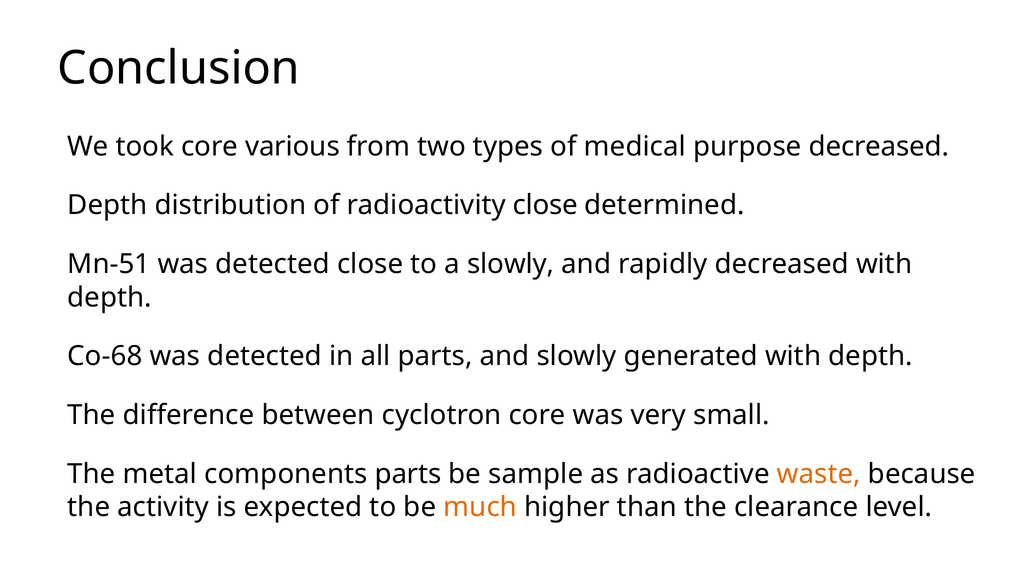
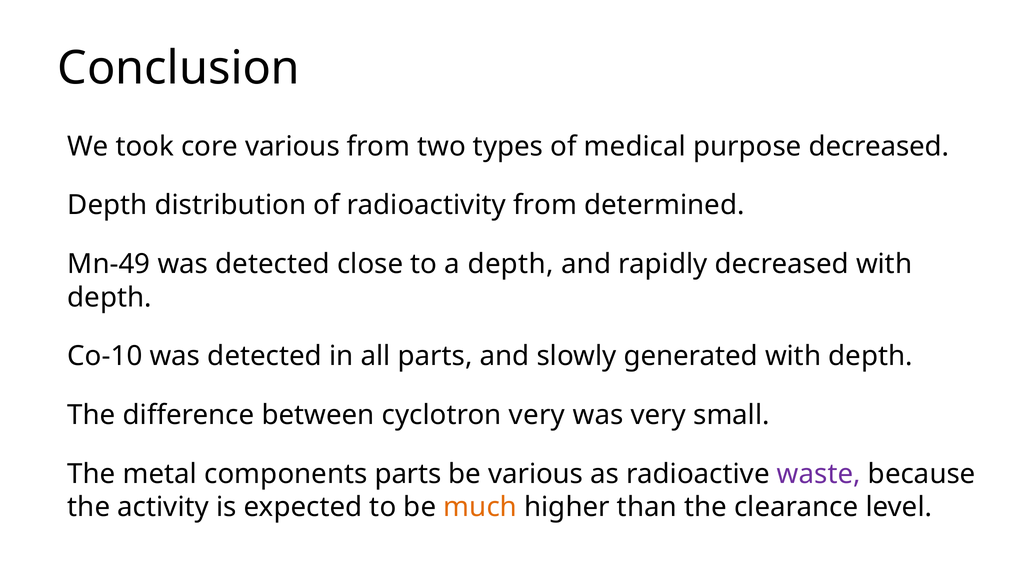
radioactivity close: close -> from
Mn-51: Mn-51 -> Mn-49
a slowly: slowly -> depth
Co-68: Co-68 -> Co-10
cyclotron core: core -> very
be sample: sample -> various
waste colour: orange -> purple
